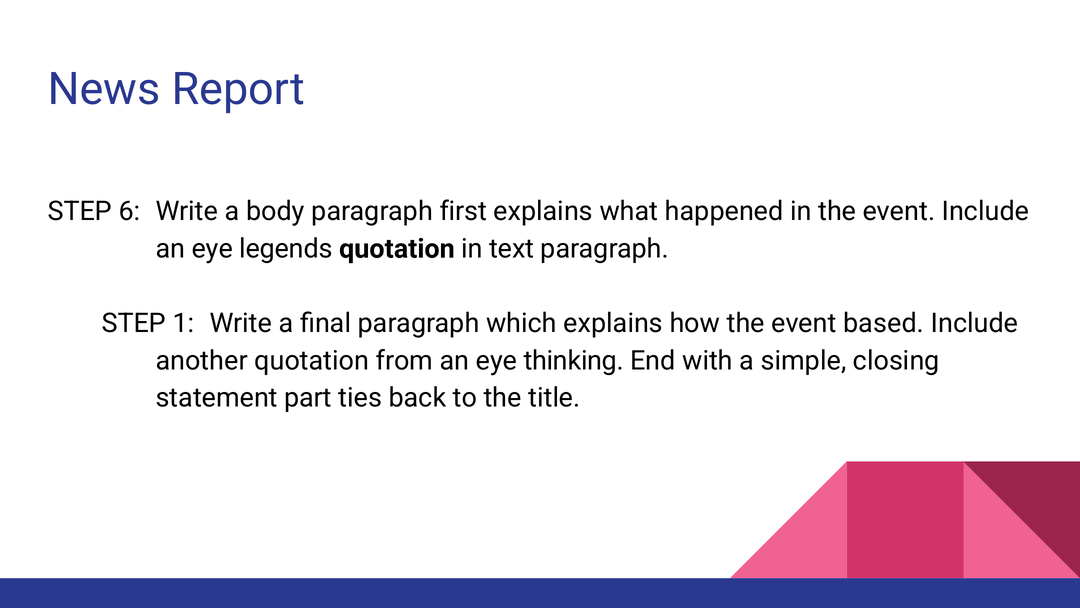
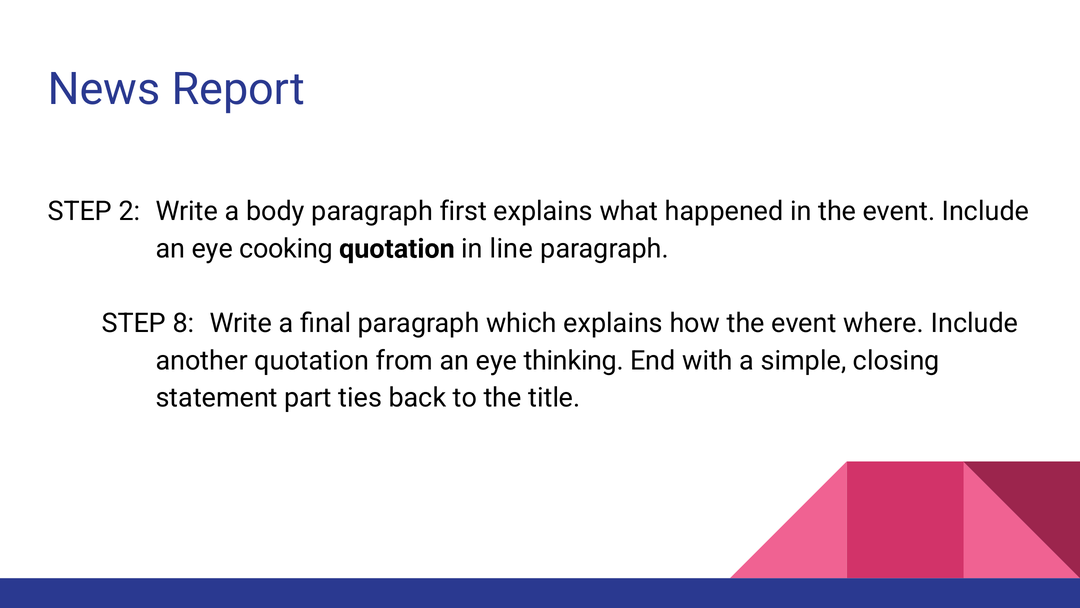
6: 6 -> 2
legends: legends -> cooking
text: text -> line
1: 1 -> 8
based: based -> where
